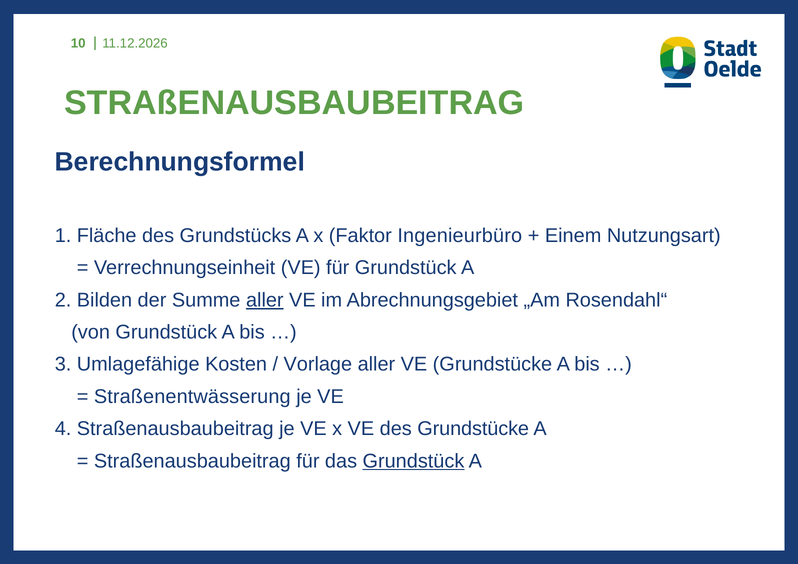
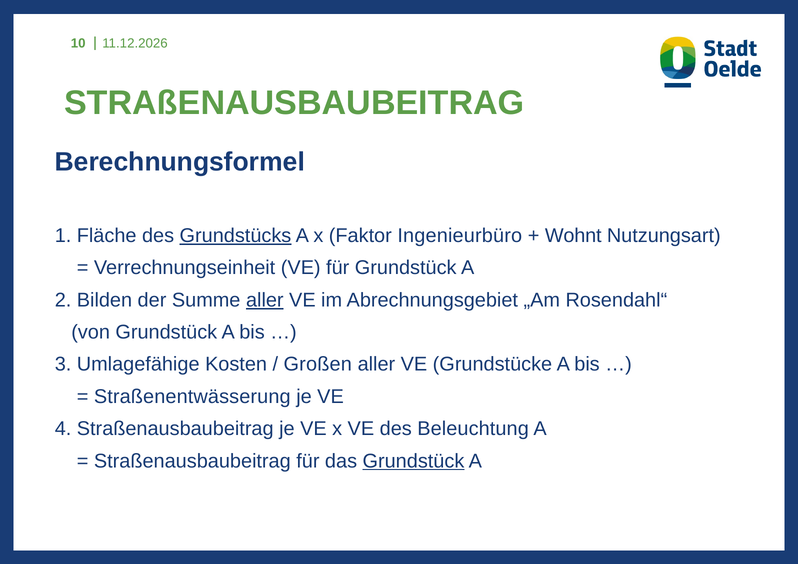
Grundstücks underline: none -> present
Einem: Einem -> Wohnt
Vorlage: Vorlage -> Großen
des Grundstücke: Grundstücke -> Beleuchtung
